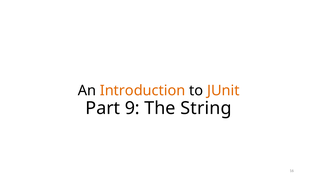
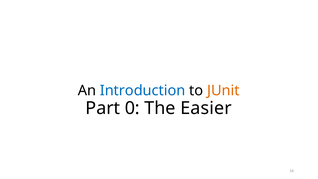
Introduction colour: orange -> blue
9: 9 -> 0
String: String -> Easier
